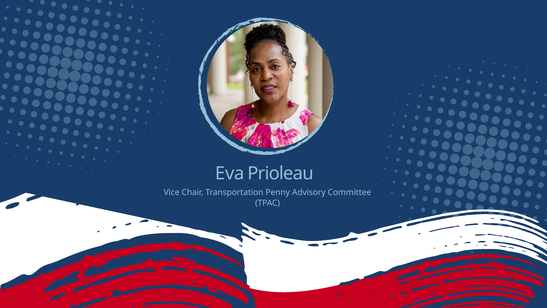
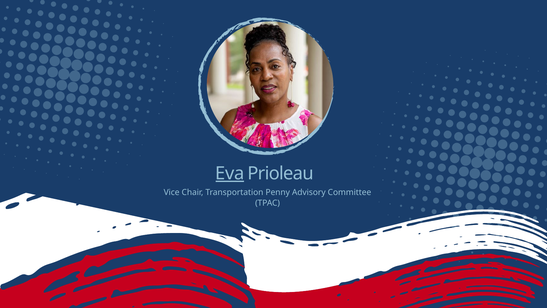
Eva underline: none -> present
